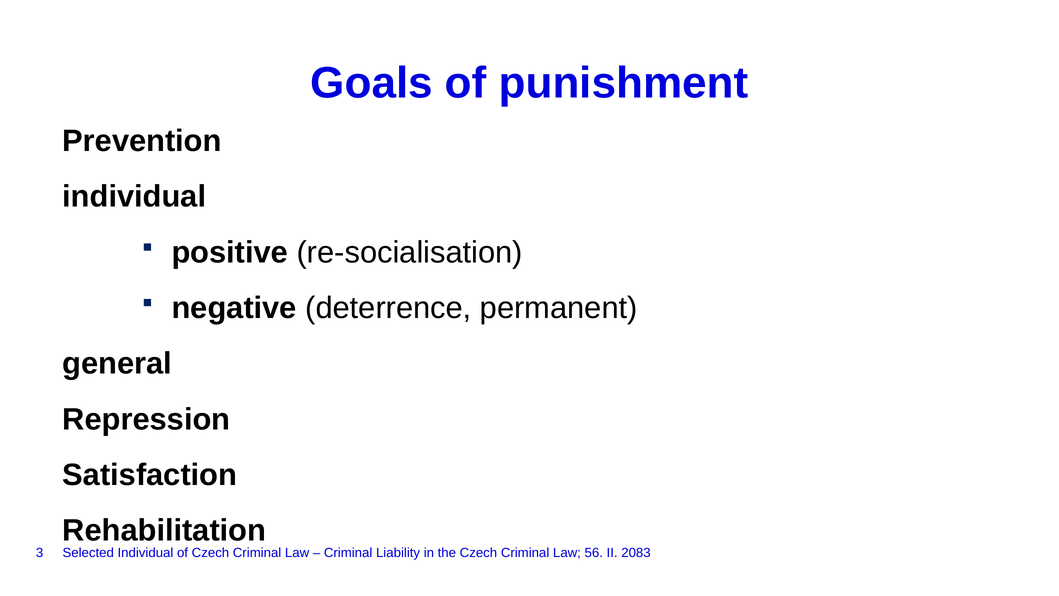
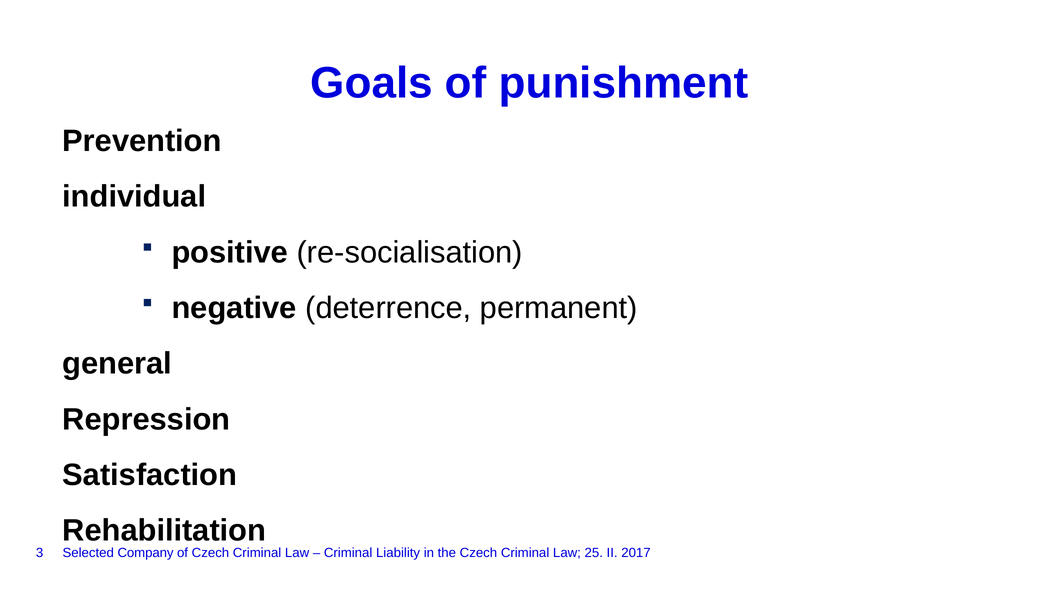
Selected Individual: Individual -> Company
56: 56 -> 25
2083: 2083 -> 2017
